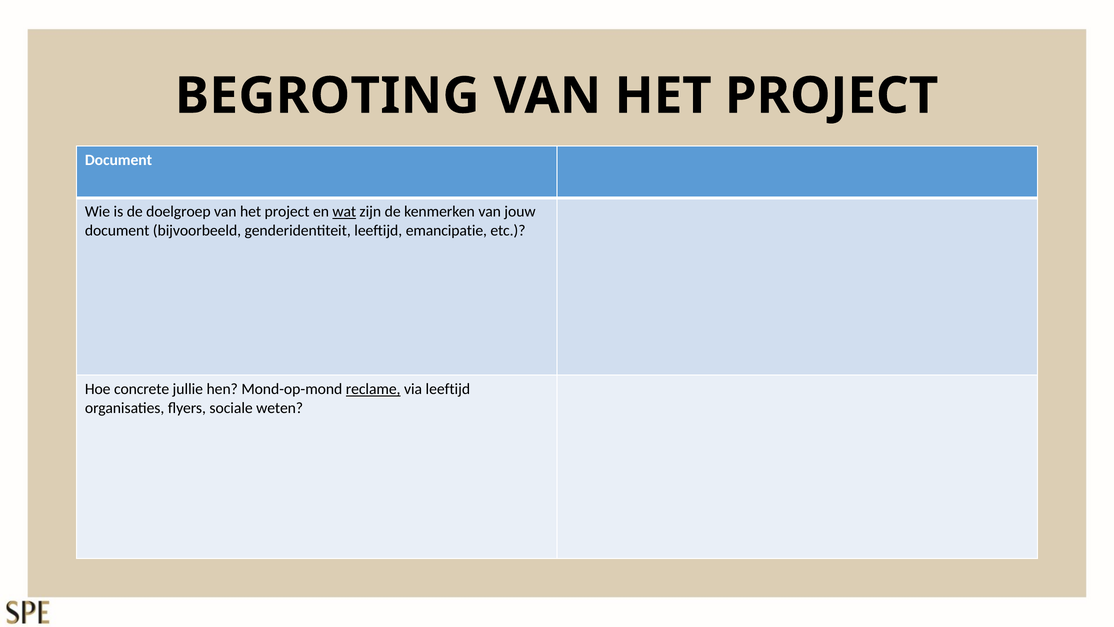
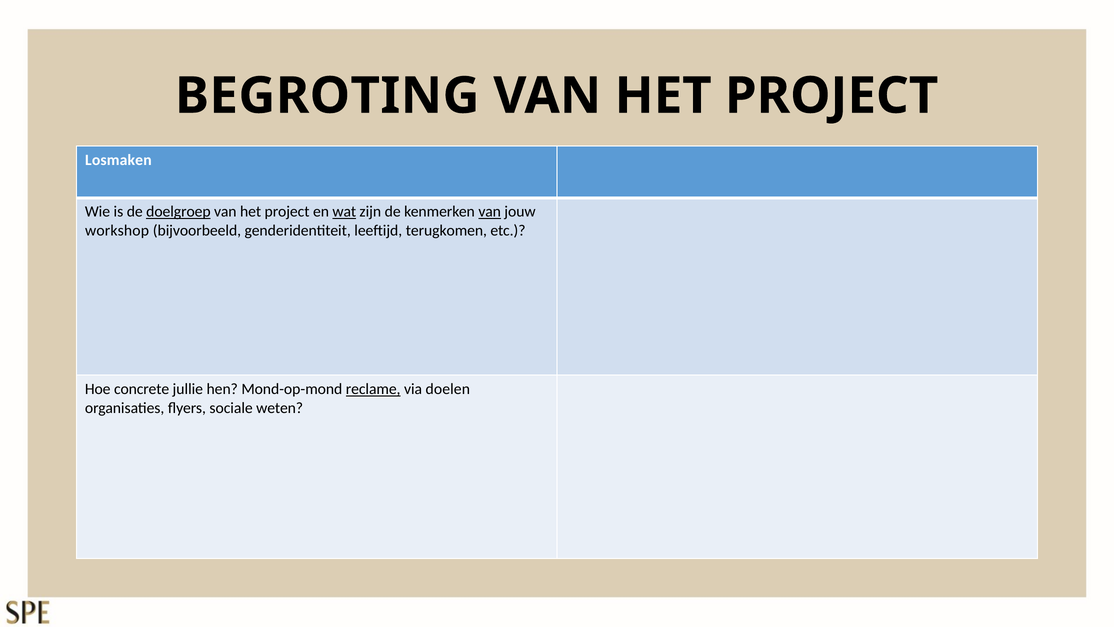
Document at (119, 160): Document -> Losmaken
doelgroep underline: none -> present
van at (490, 212) underline: none -> present
document at (117, 231): document -> workshop
emancipatie: emancipatie -> terugkomen
via leeftijd: leeftijd -> doelen
